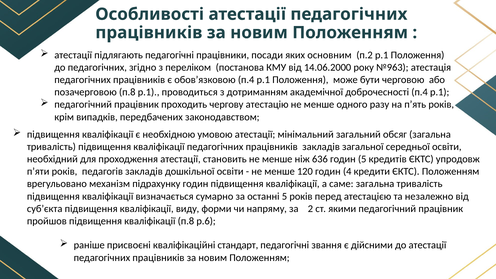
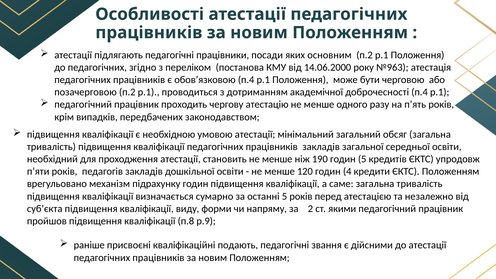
позачерговою п.8: п.8 -> п.2
636: 636 -> 190
р.6: р.6 -> р.9
стандарт: стандарт -> подають
